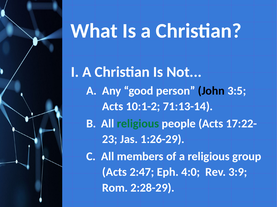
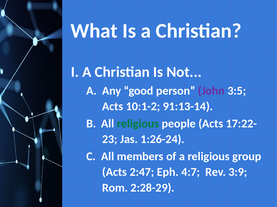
John colour: black -> purple
71:13-14: 71:13-14 -> 91:13-14
1:26-29: 1:26-29 -> 1:26-24
4:0: 4:0 -> 4:7
